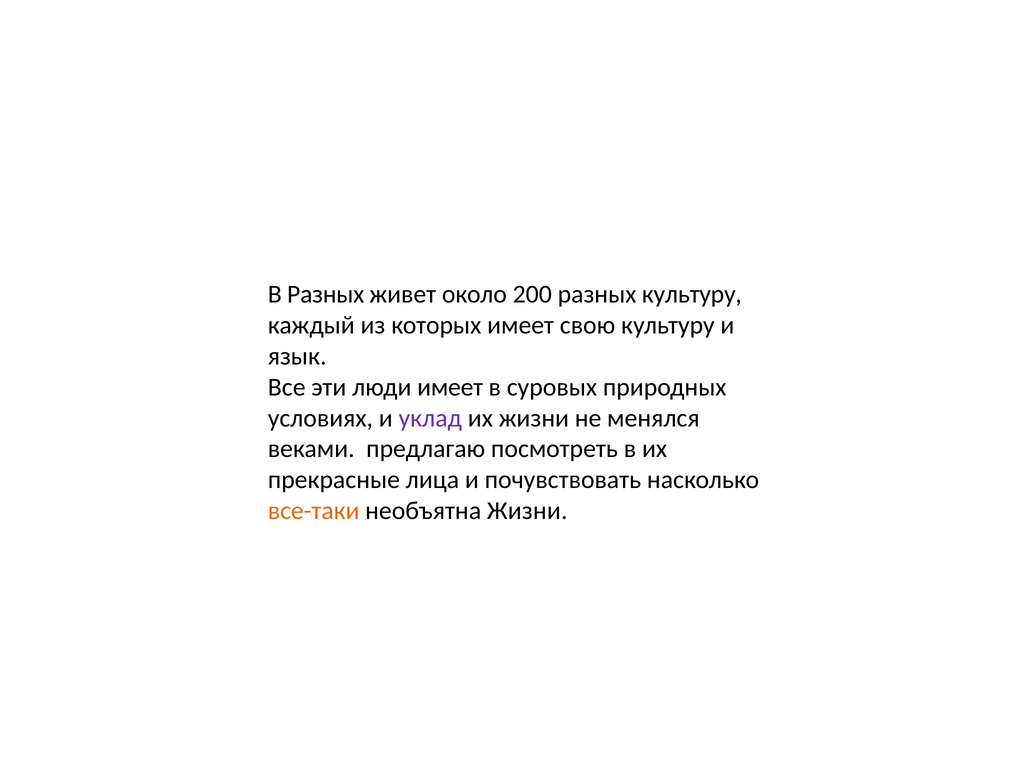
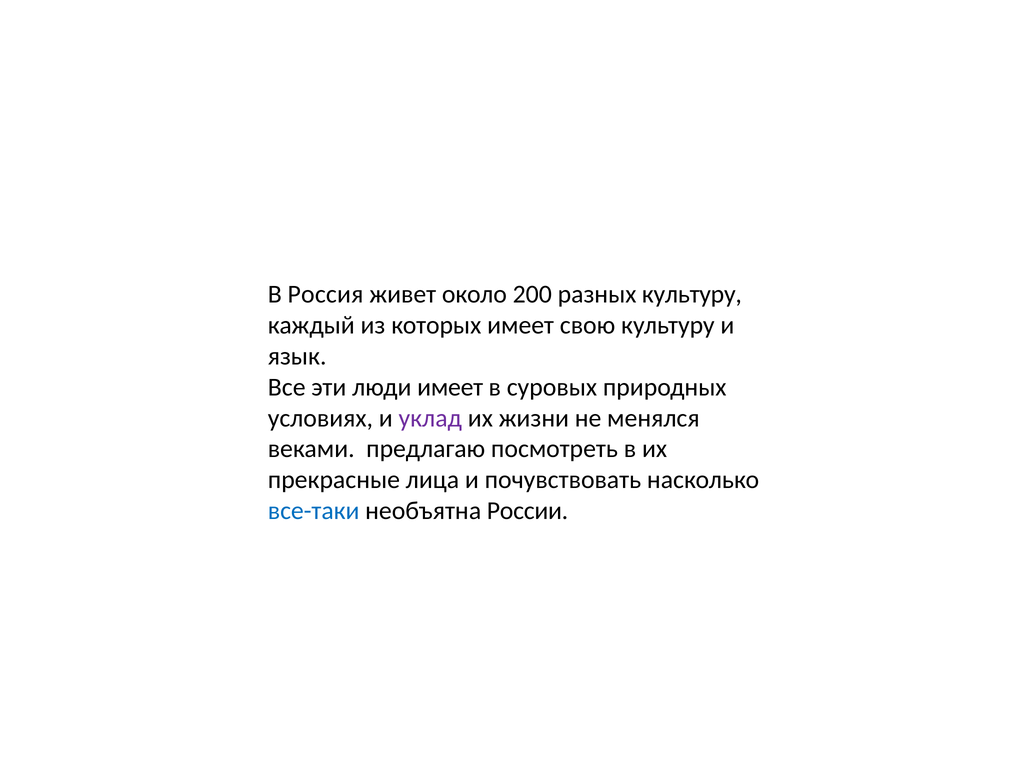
В Разных: Разных -> Россия
все-таки colour: orange -> blue
необъятна Жизни: Жизни -> России
